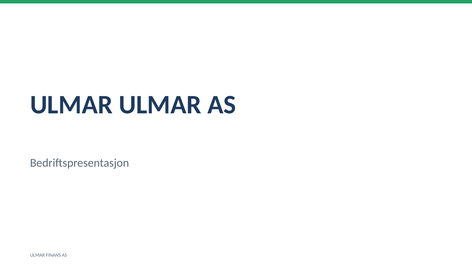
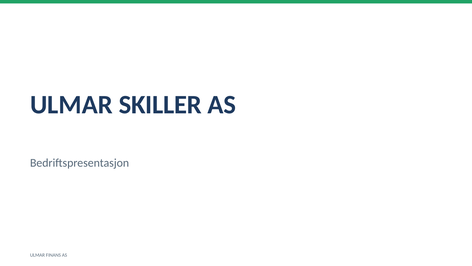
ULMAR ULMAR: ULMAR -> SKILLER
